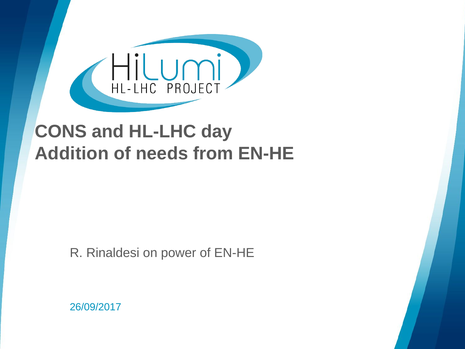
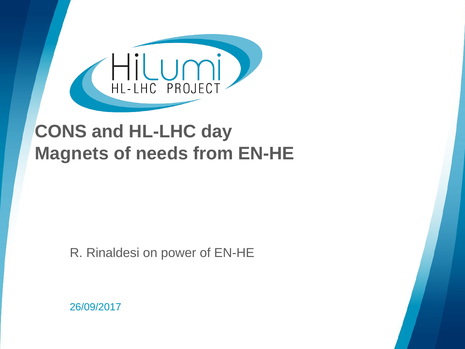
Addition: Addition -> Magnets
